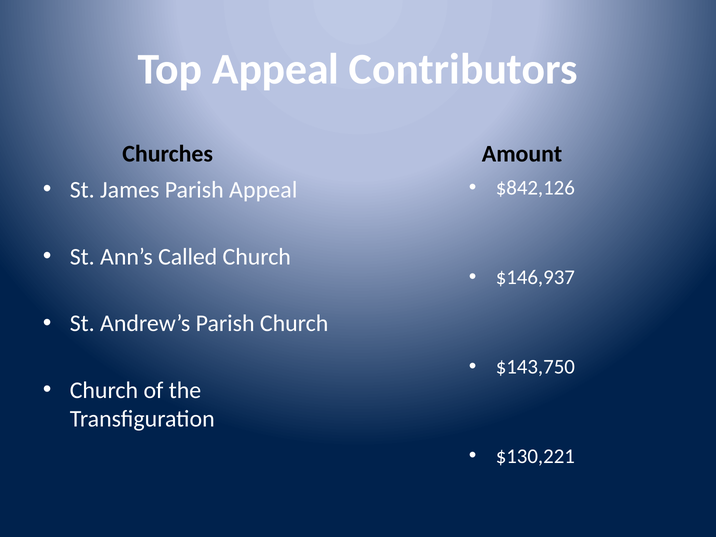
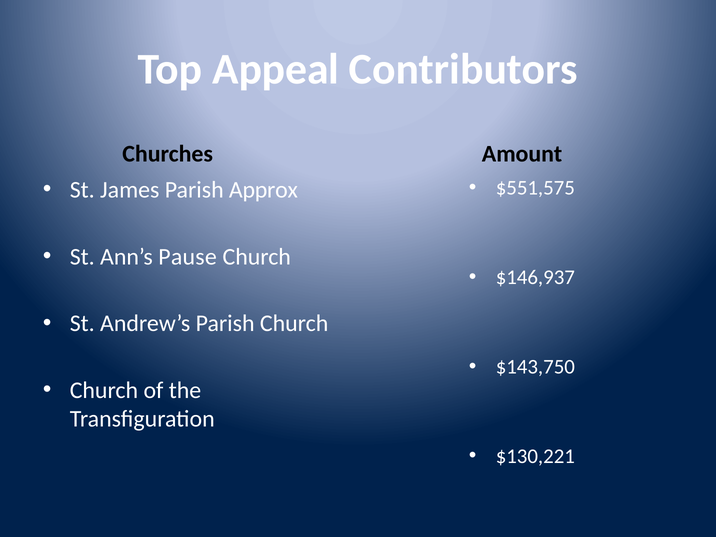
$842,126: $842,126 -> $551,575
Parish Appeal: Appeal -> Approx
Called: Called -> Pause
